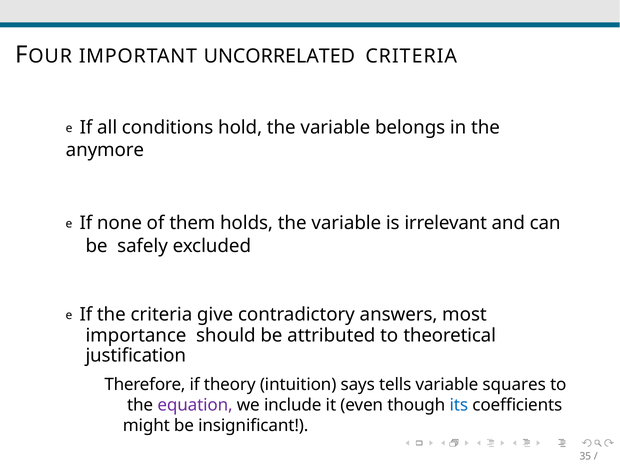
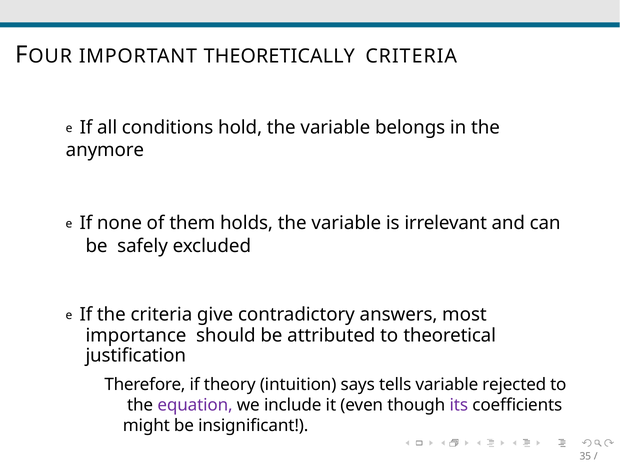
UNCORRELATED: UNCORRELATED -> THEORETICALLY
squares: squares -> rejected
its colour: blue -> purple
